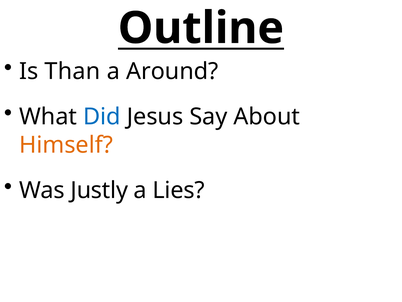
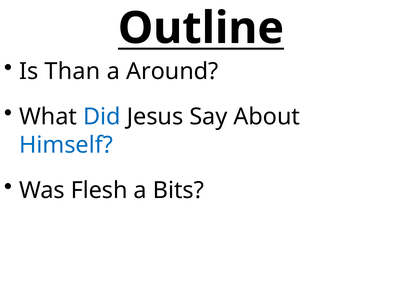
Himself colour: orange -> blue
Justly: Justly -> Flesh
Lies: Lies -> Bits
